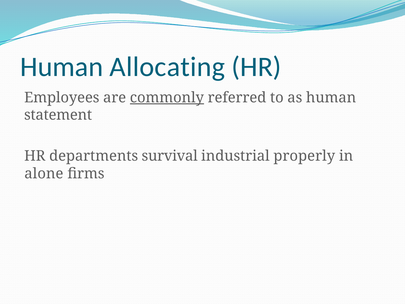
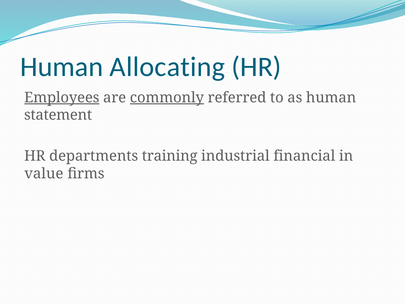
Employees underline: none -> present
survival: survival -> training
properly: properly -> financial
alone: alone -> value
